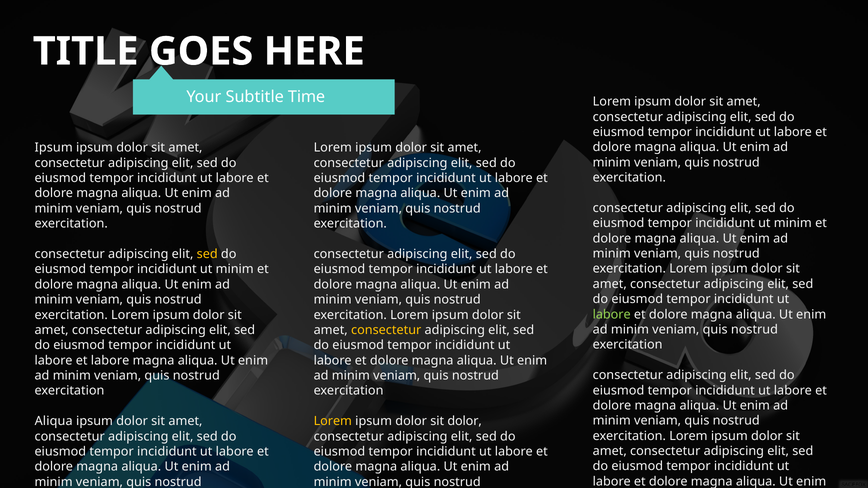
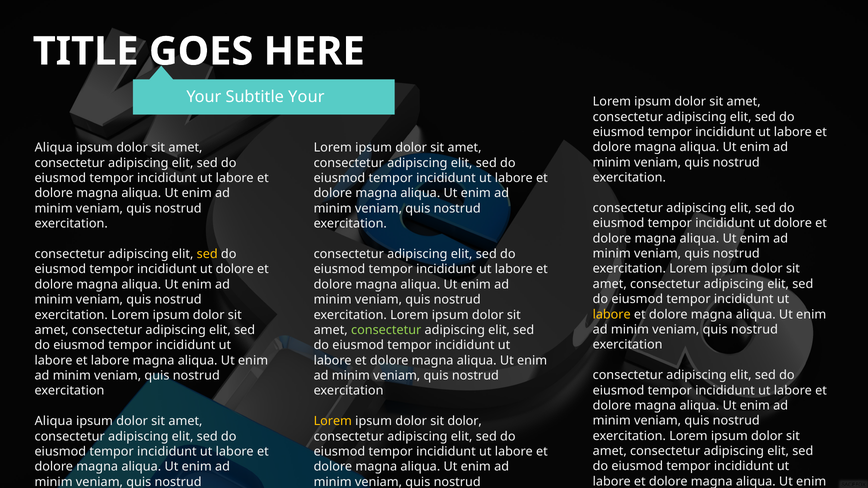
Subtitle Time: Time -> Your
Ipsum at (54, 148): Ipsum -> Aliqua
minim at (793, 223): minim -> dolore
minim at (235, 269): minim -> dolore
labore at (612, 315) colour: light green -> yellow
consectetur at (386, 330) colour: yellow -> light green
